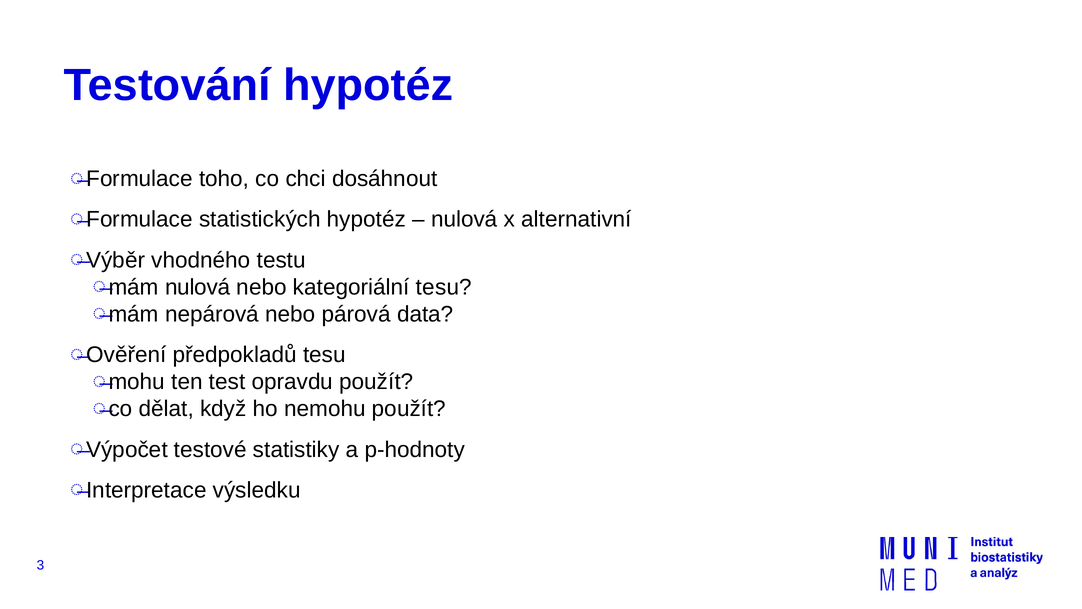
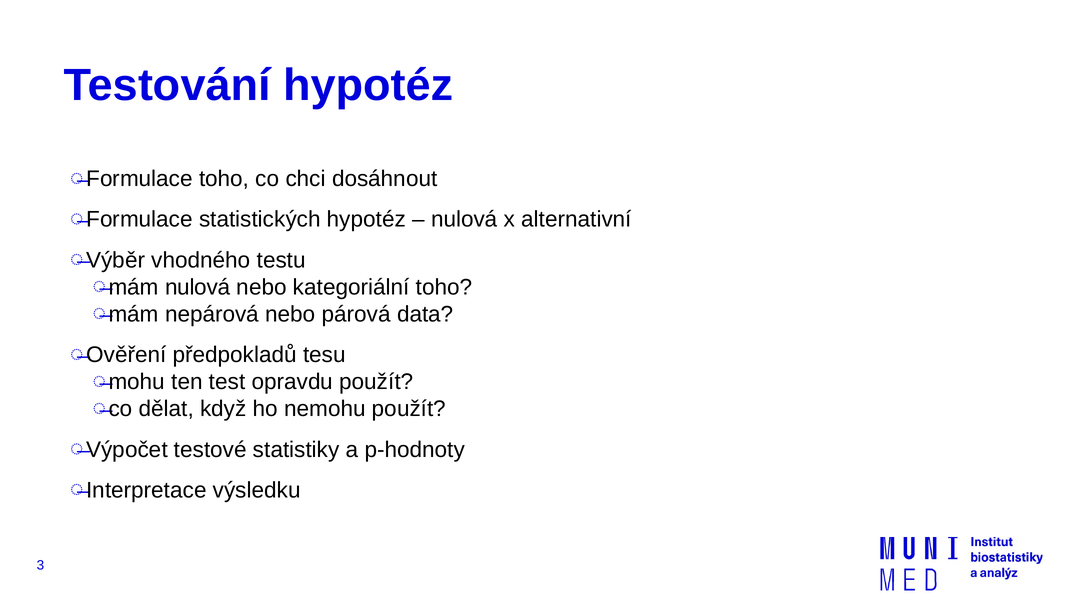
kategoriální tesu: tesu -> toho
